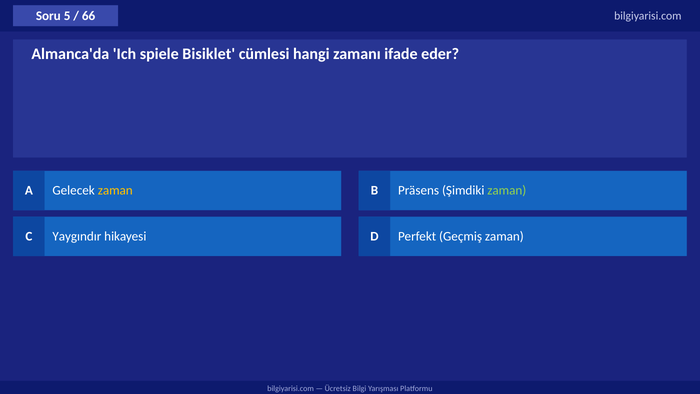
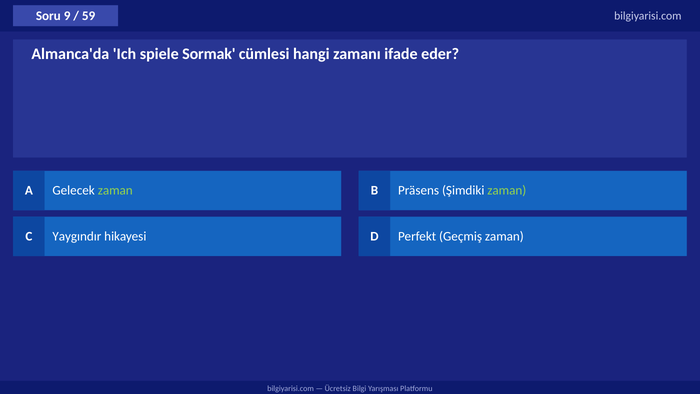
5: 5 -> 9
66: 66 -> 59
Bisiklet: Bisiklet -> Sormak
zaman at (115, 190) colour: yellow -> light green
